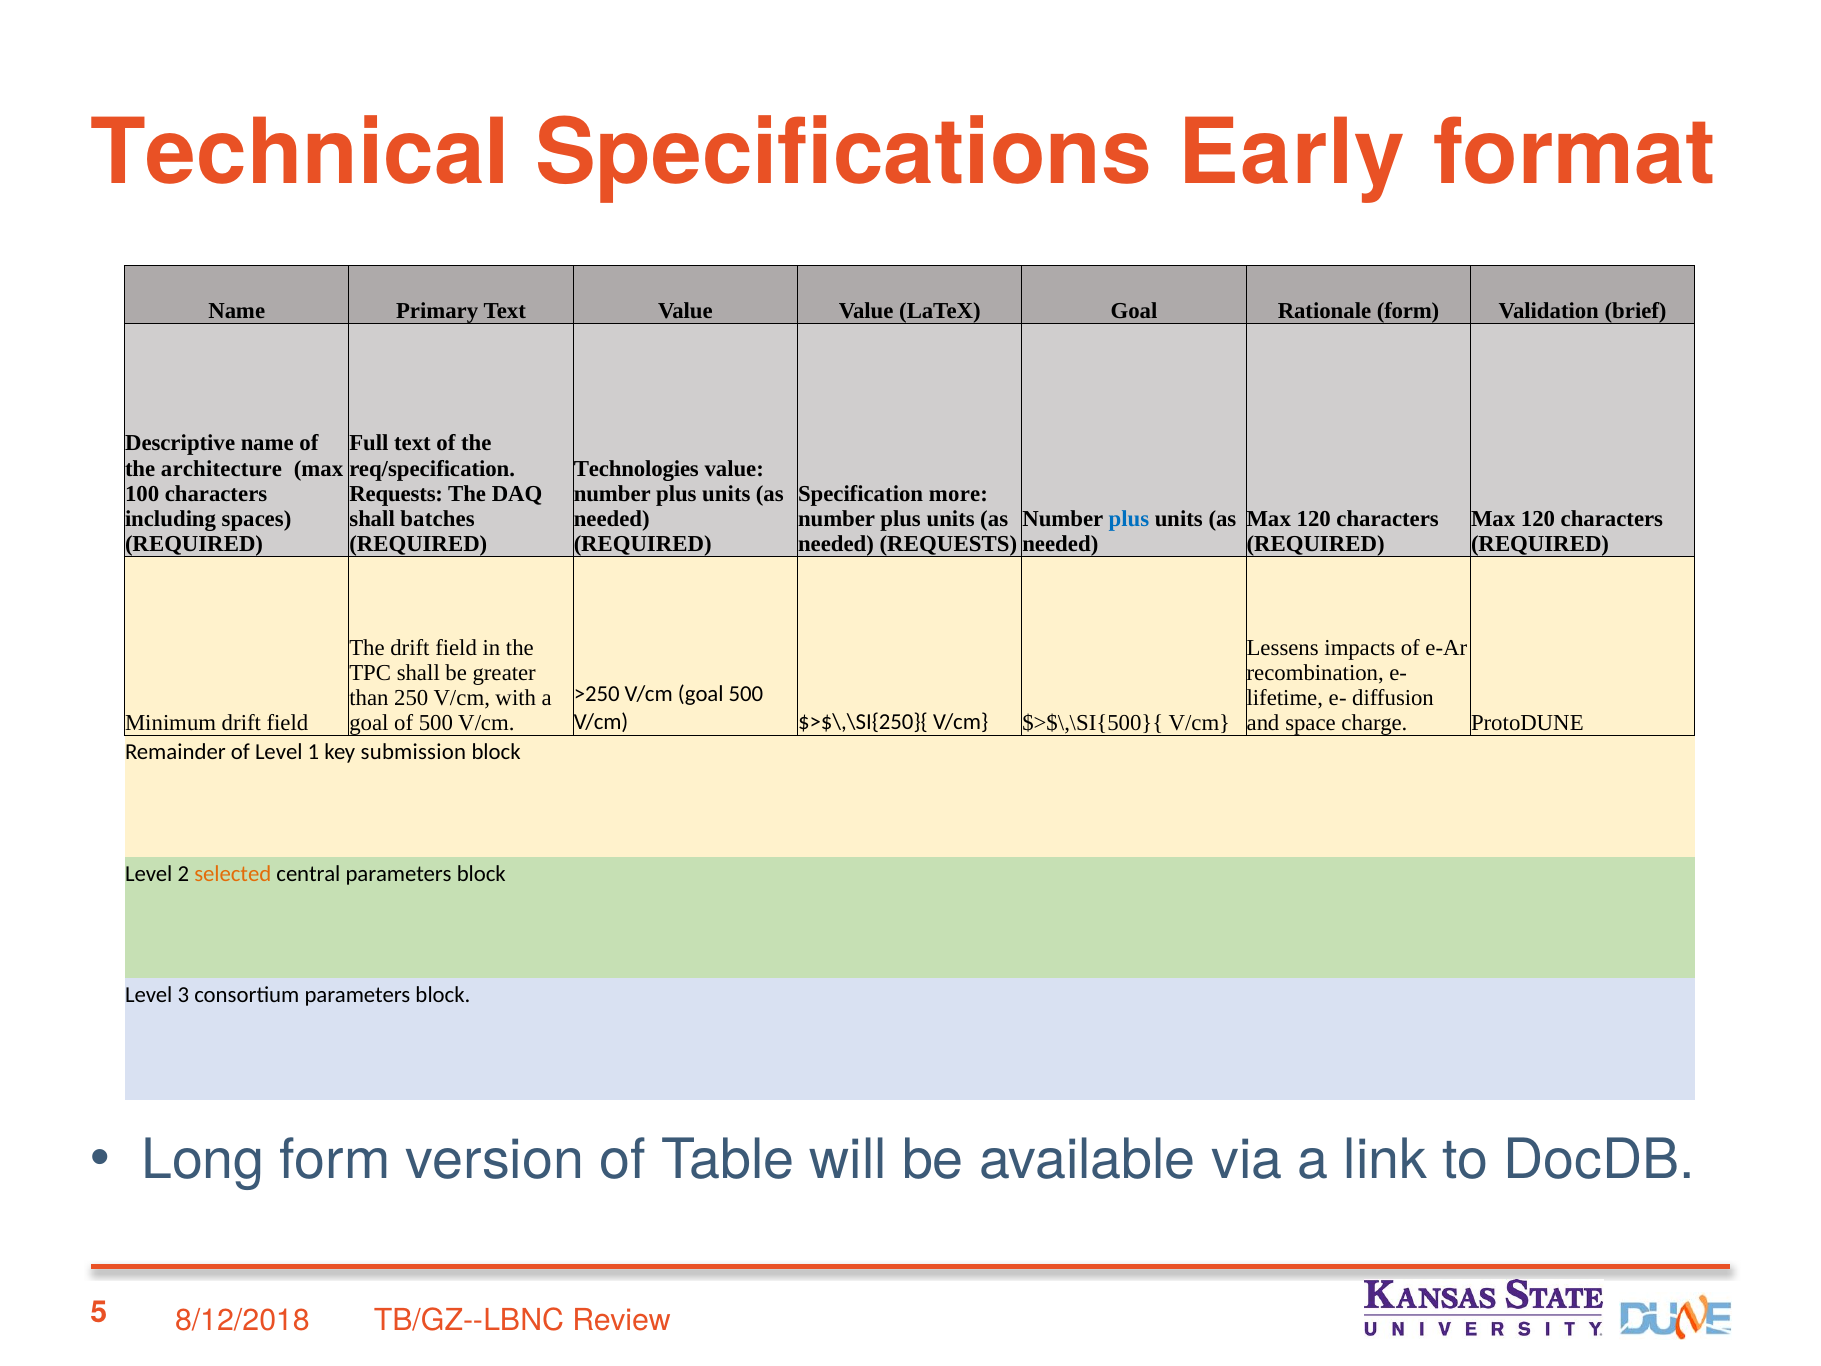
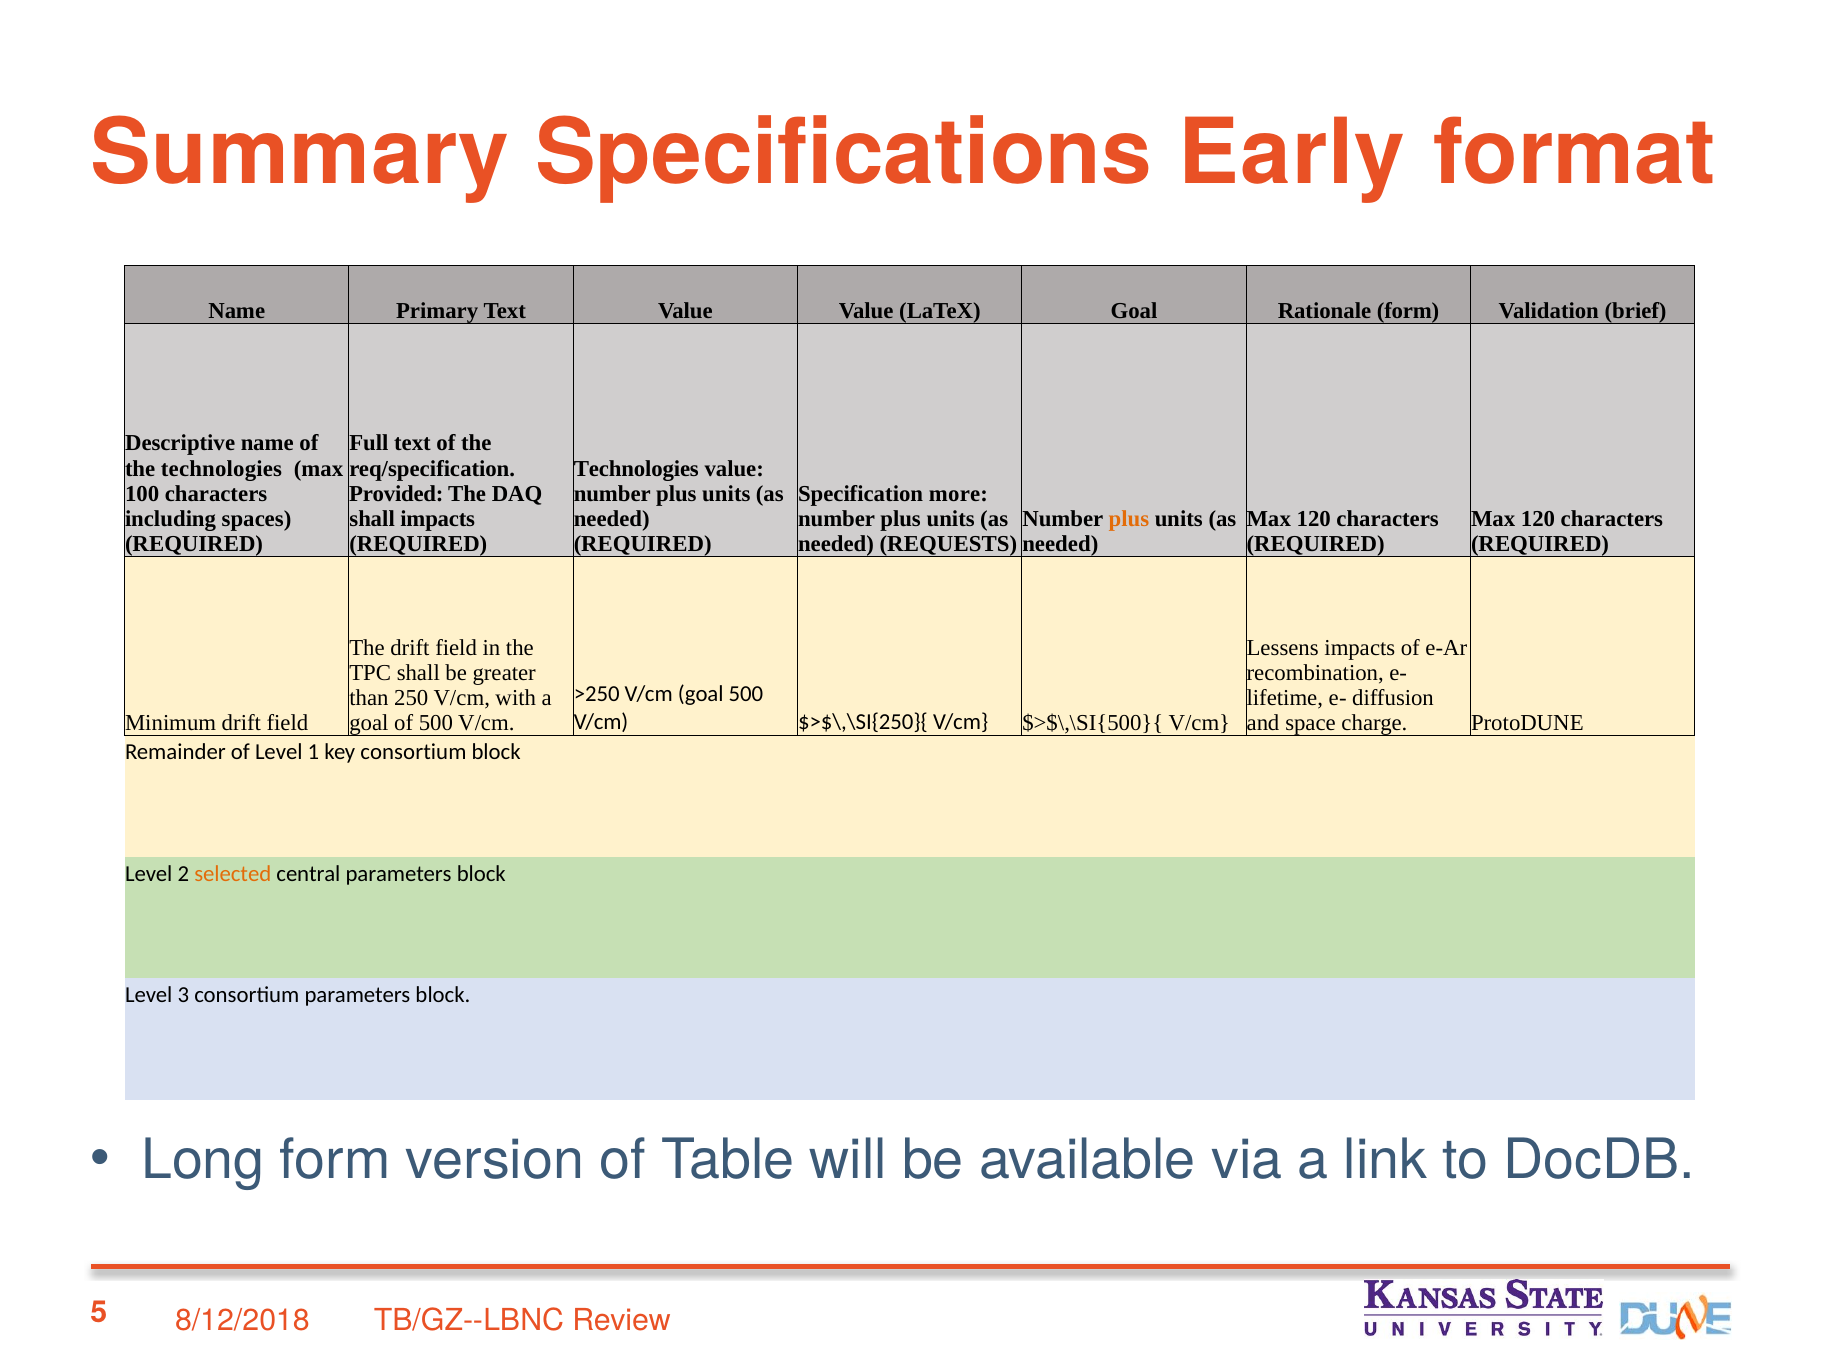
Technical: Technical -> Summary
the architecture: architecture -> technologies
Requests at (396, 494): Requests -> Provided
shall batches: batches -> impacts
plus at (1129, 519) colour: blue -> orange
key submission: submission -> consortium
